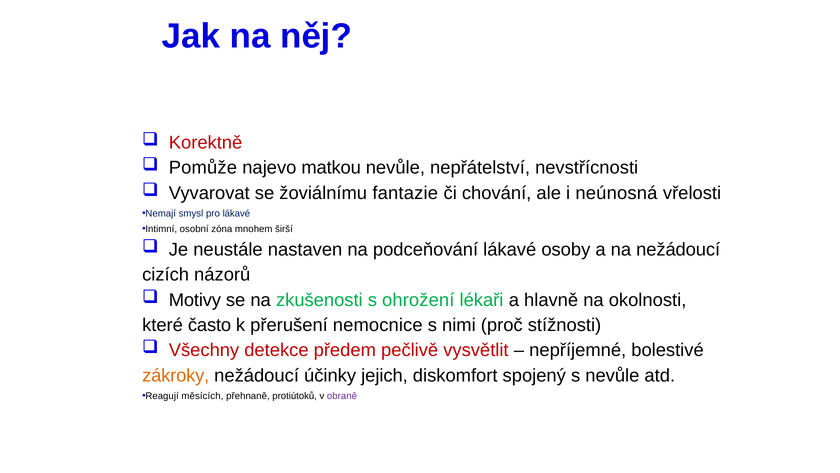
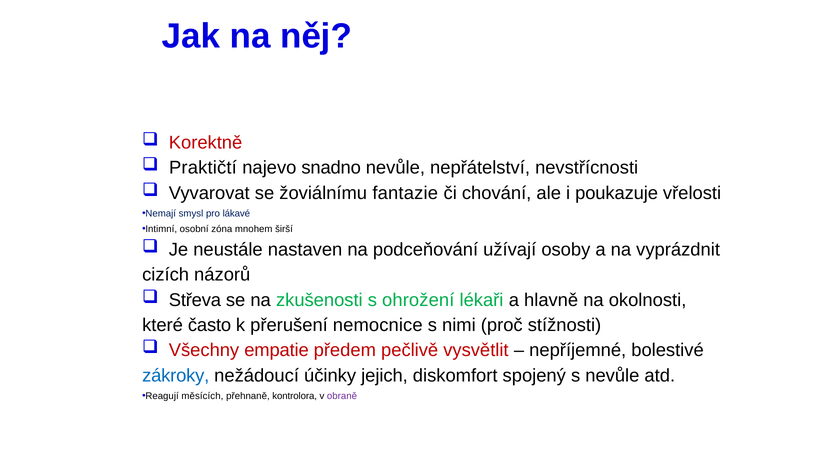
Pomůže: Pomůže -> Praktičtí
matkou: matkou -> snadno
neúnosná: neúnosná -> poukazuje
podceňování lákavé: lákavé -> užívají
na nežádoucí: nežádoucí -> vyprázdnit
Motivy: Motivy -> Střeva
detekce: detekce -> empatie
zákroky colour: orange -> blue
protiútoků: protiútoků -> kontrolora
